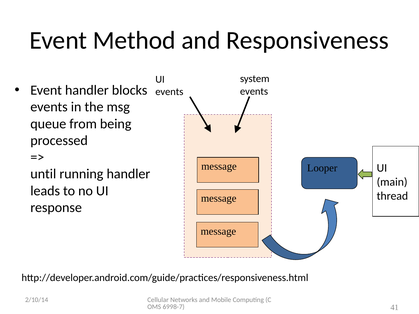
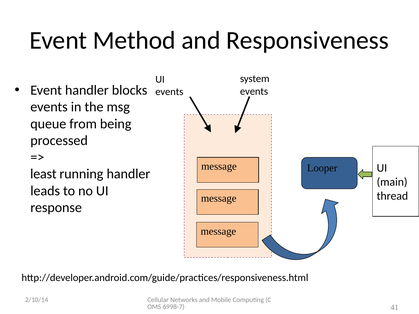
until: until -> least
